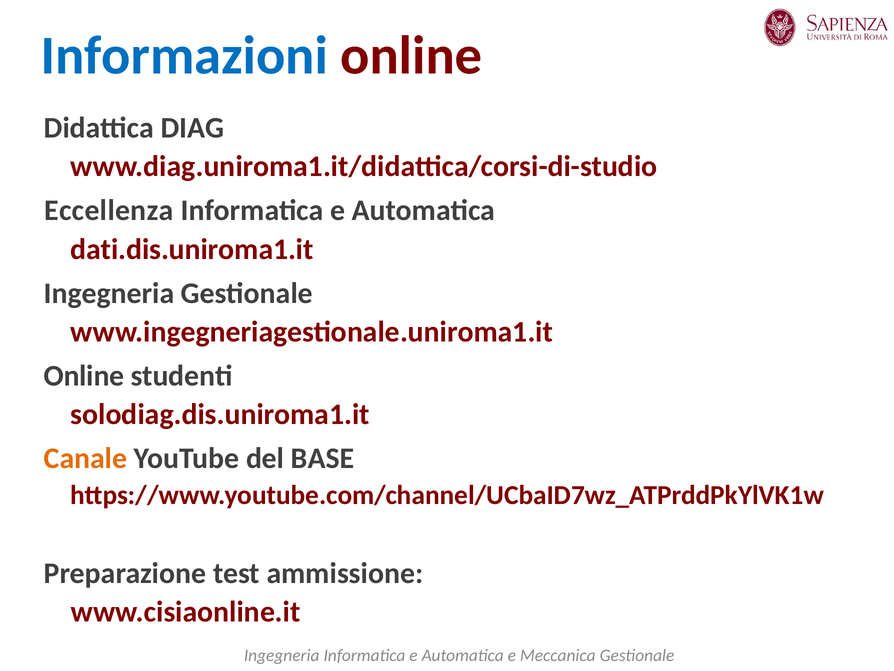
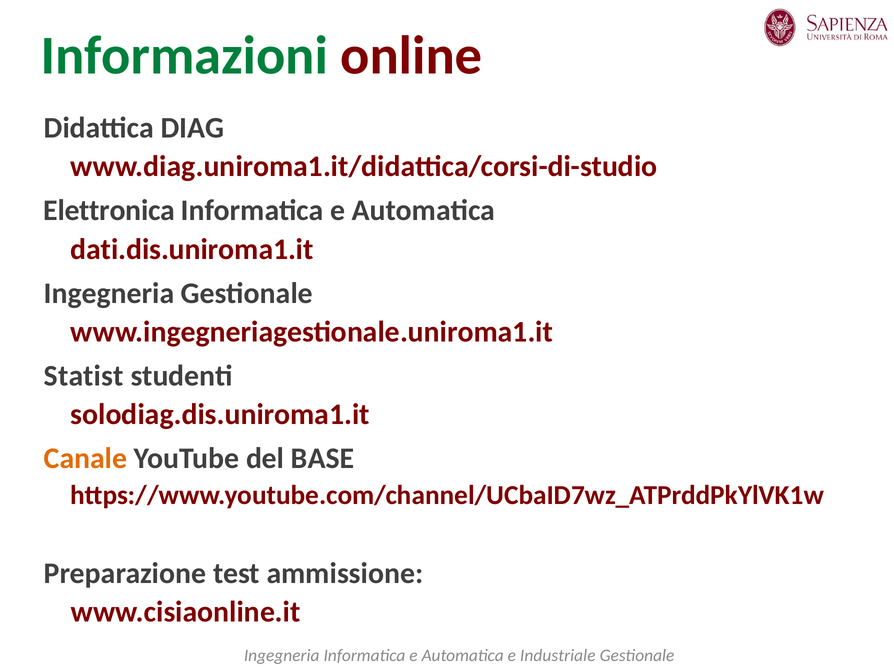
Informazioni colour: blue -> green
Eccellenza: Eccellenza -> Elettronica
Online at (84, 376): Online -> Statist
Meccanica: Meccanica -> Industriale
